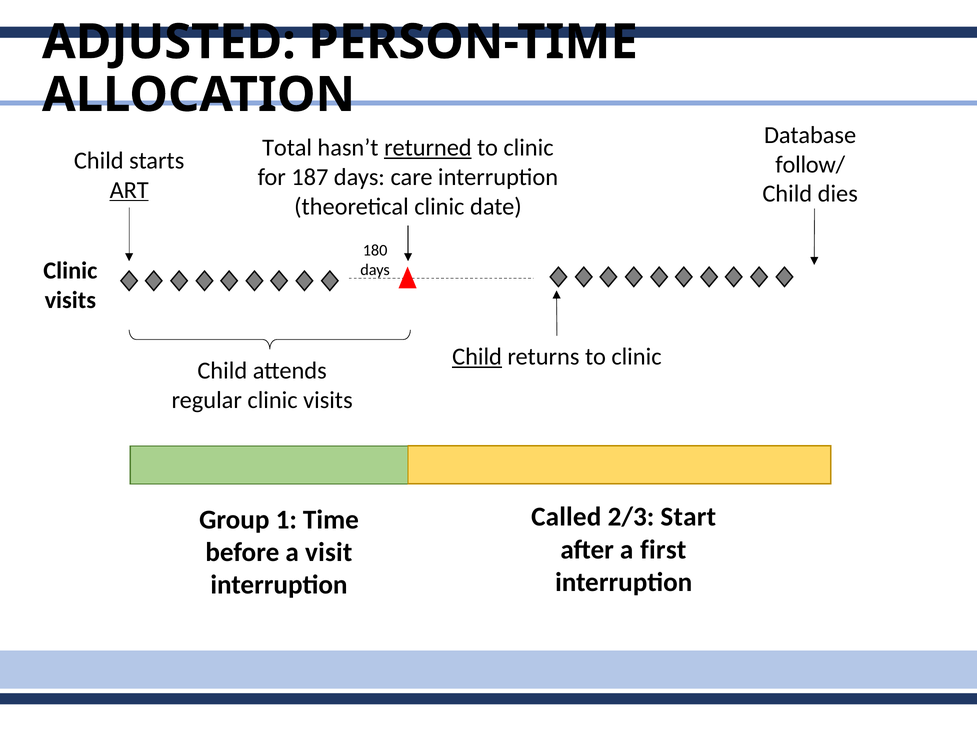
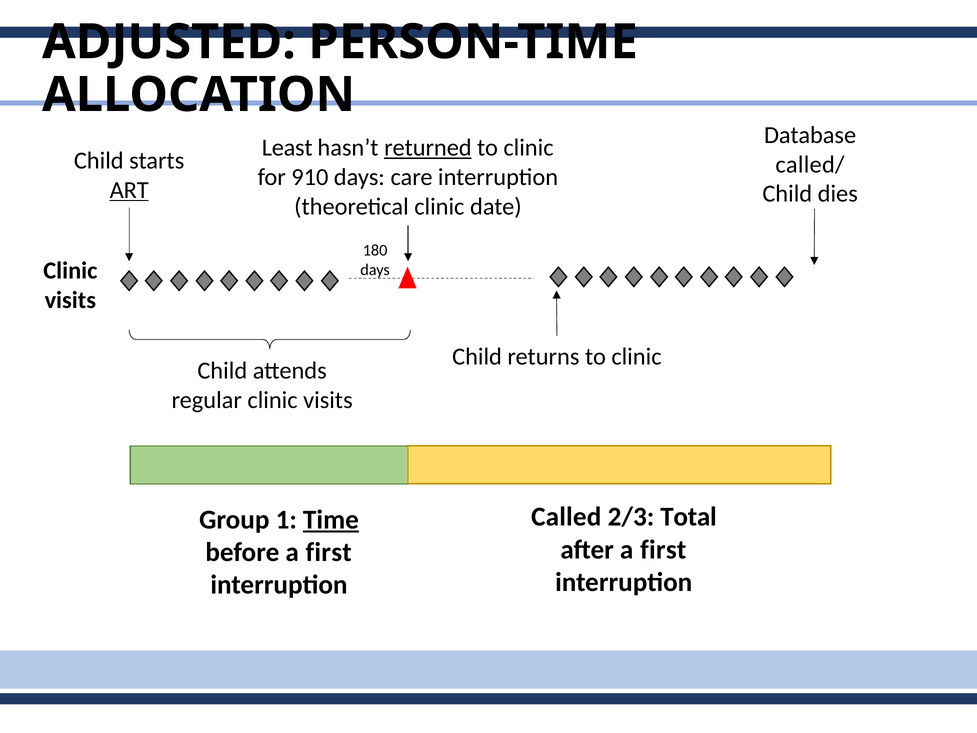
Total: Total -> Least
follow/: follow/ -> called/
187: 187 -> 910
Child at (477, 357) underline: present -> none
Start: Start -> Total
Time underline: none -> present
before a visit: visit -> first
